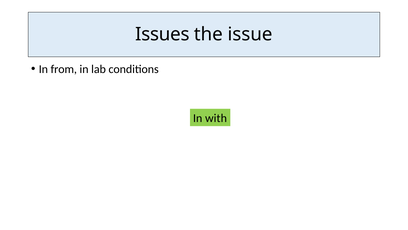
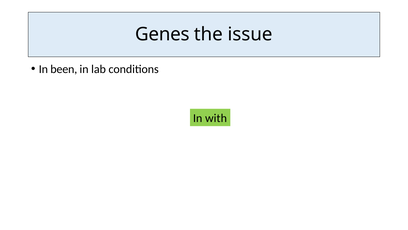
Issues: Issues -> Genes
from: from -> been
